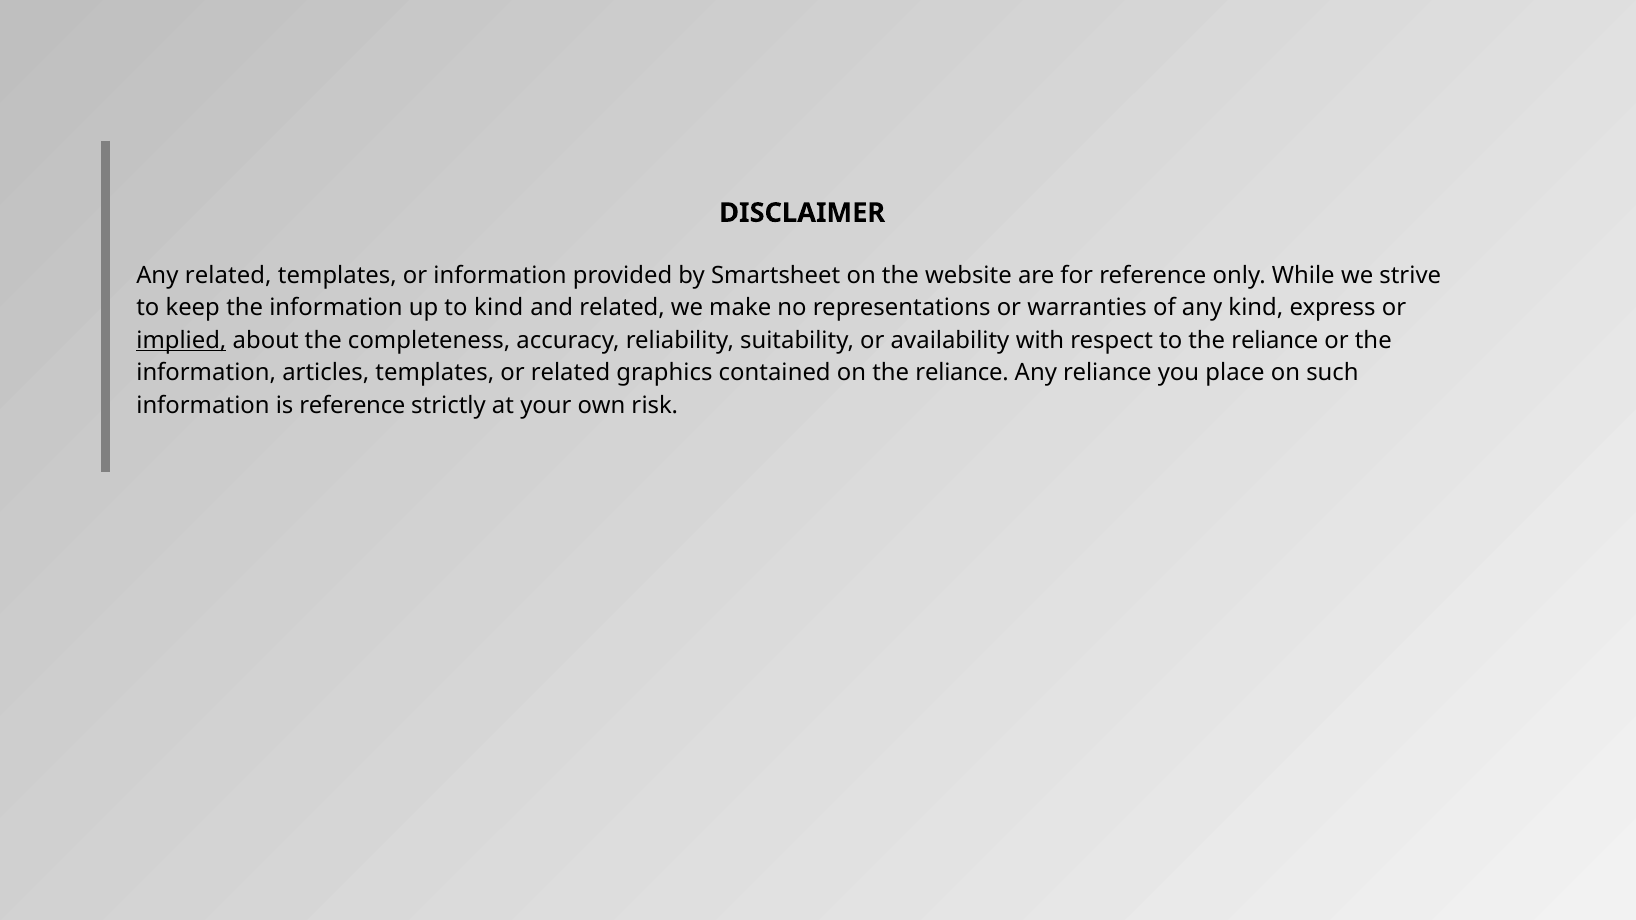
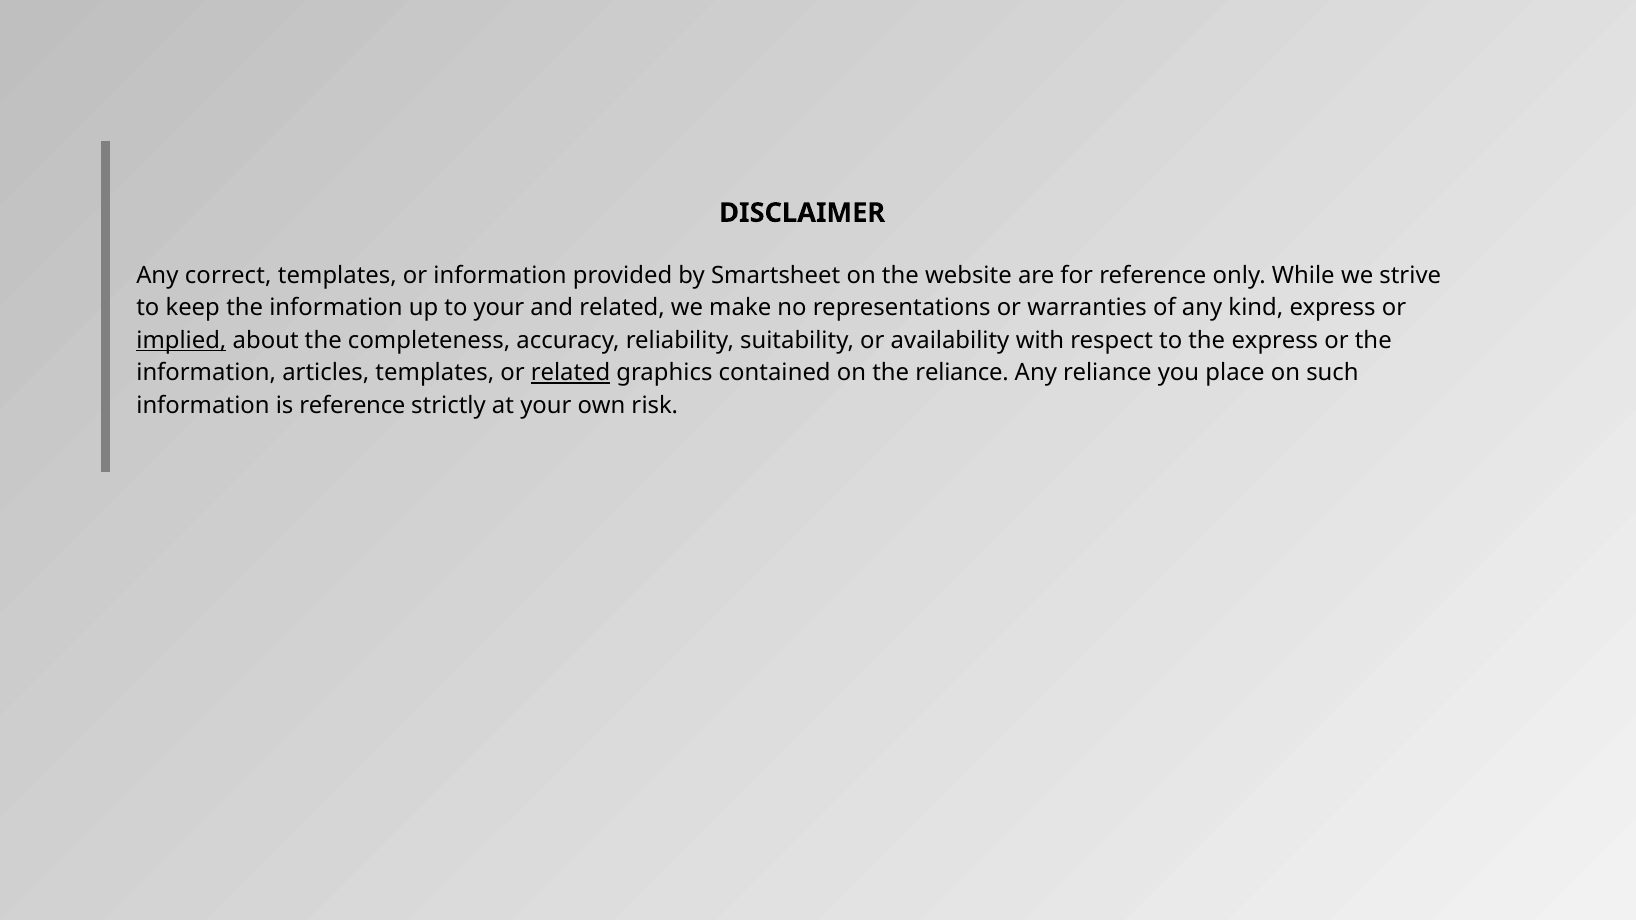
Any related: related -> correct
to kind: kind -> your
to the reliance: reliance -> express
related at (571, 373) underline: none -> present
